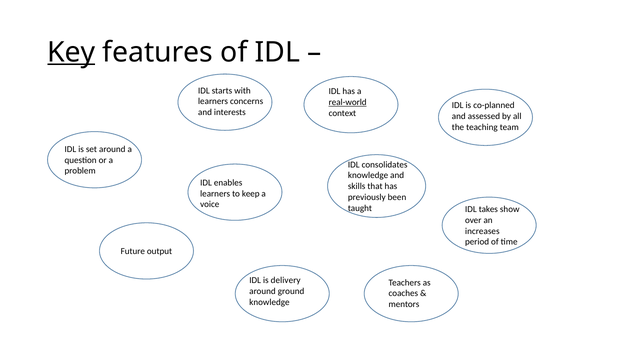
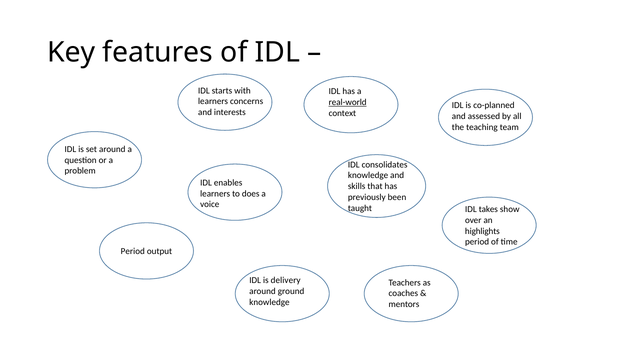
Key underline: present -> none
keep: keep -> does
increases: increases -> highlights
Future at (133, 252): Future -> Period
